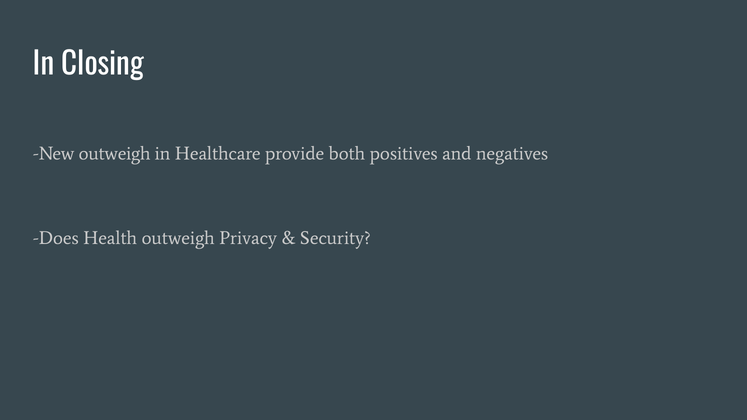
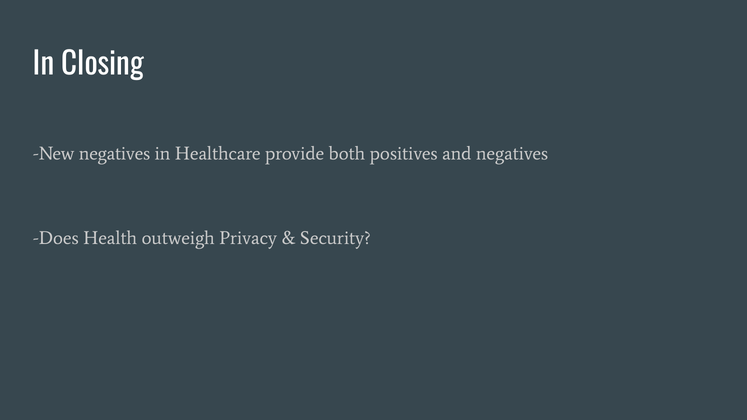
New outweigh: outweigh -> negatives
